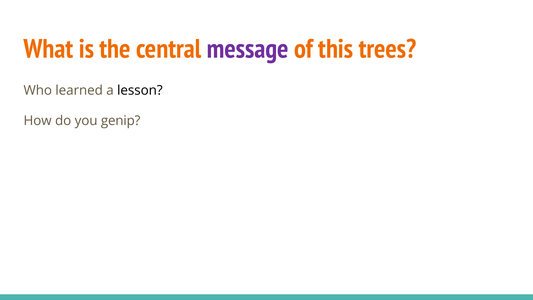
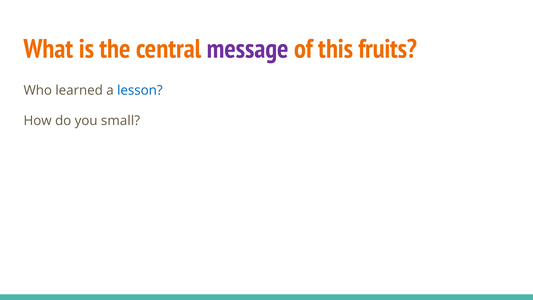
trees: trees -> fruits
lesson colour: black -> blue
genip: genip -> small
